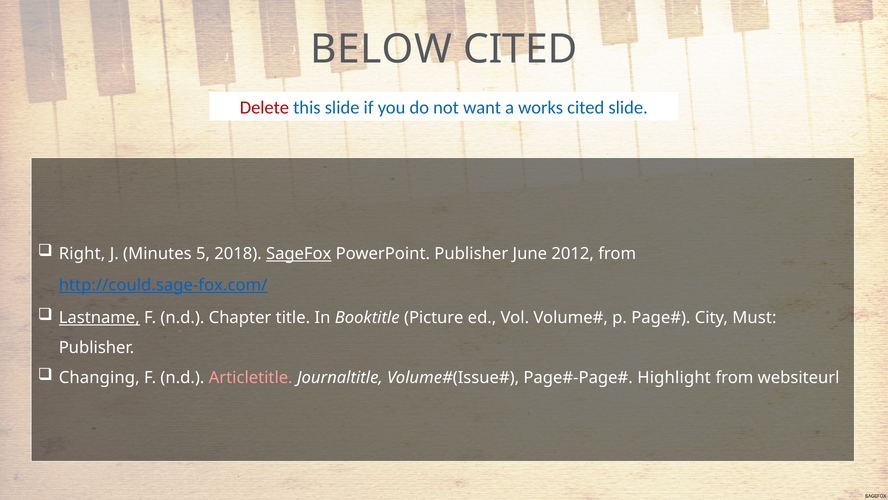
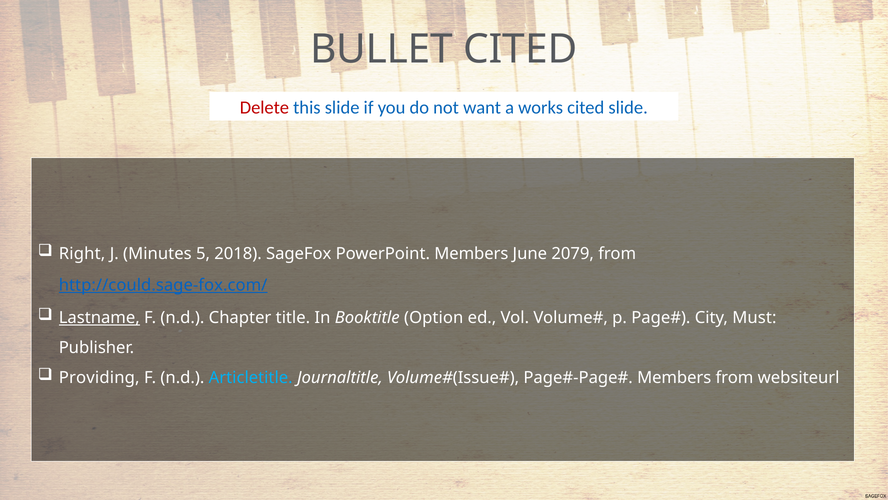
BELOW: BELOW -> BULLET
SageFox underline: present -> none
PowerPoint Publisher: Publisher -> Members
2012: 2012 -> 2079
Picture: Picture -> Option
Changing: Changing -> Providing
Articletitle colour: pink -> light blue
Highlight at (674, 377): Highlight -> Members
